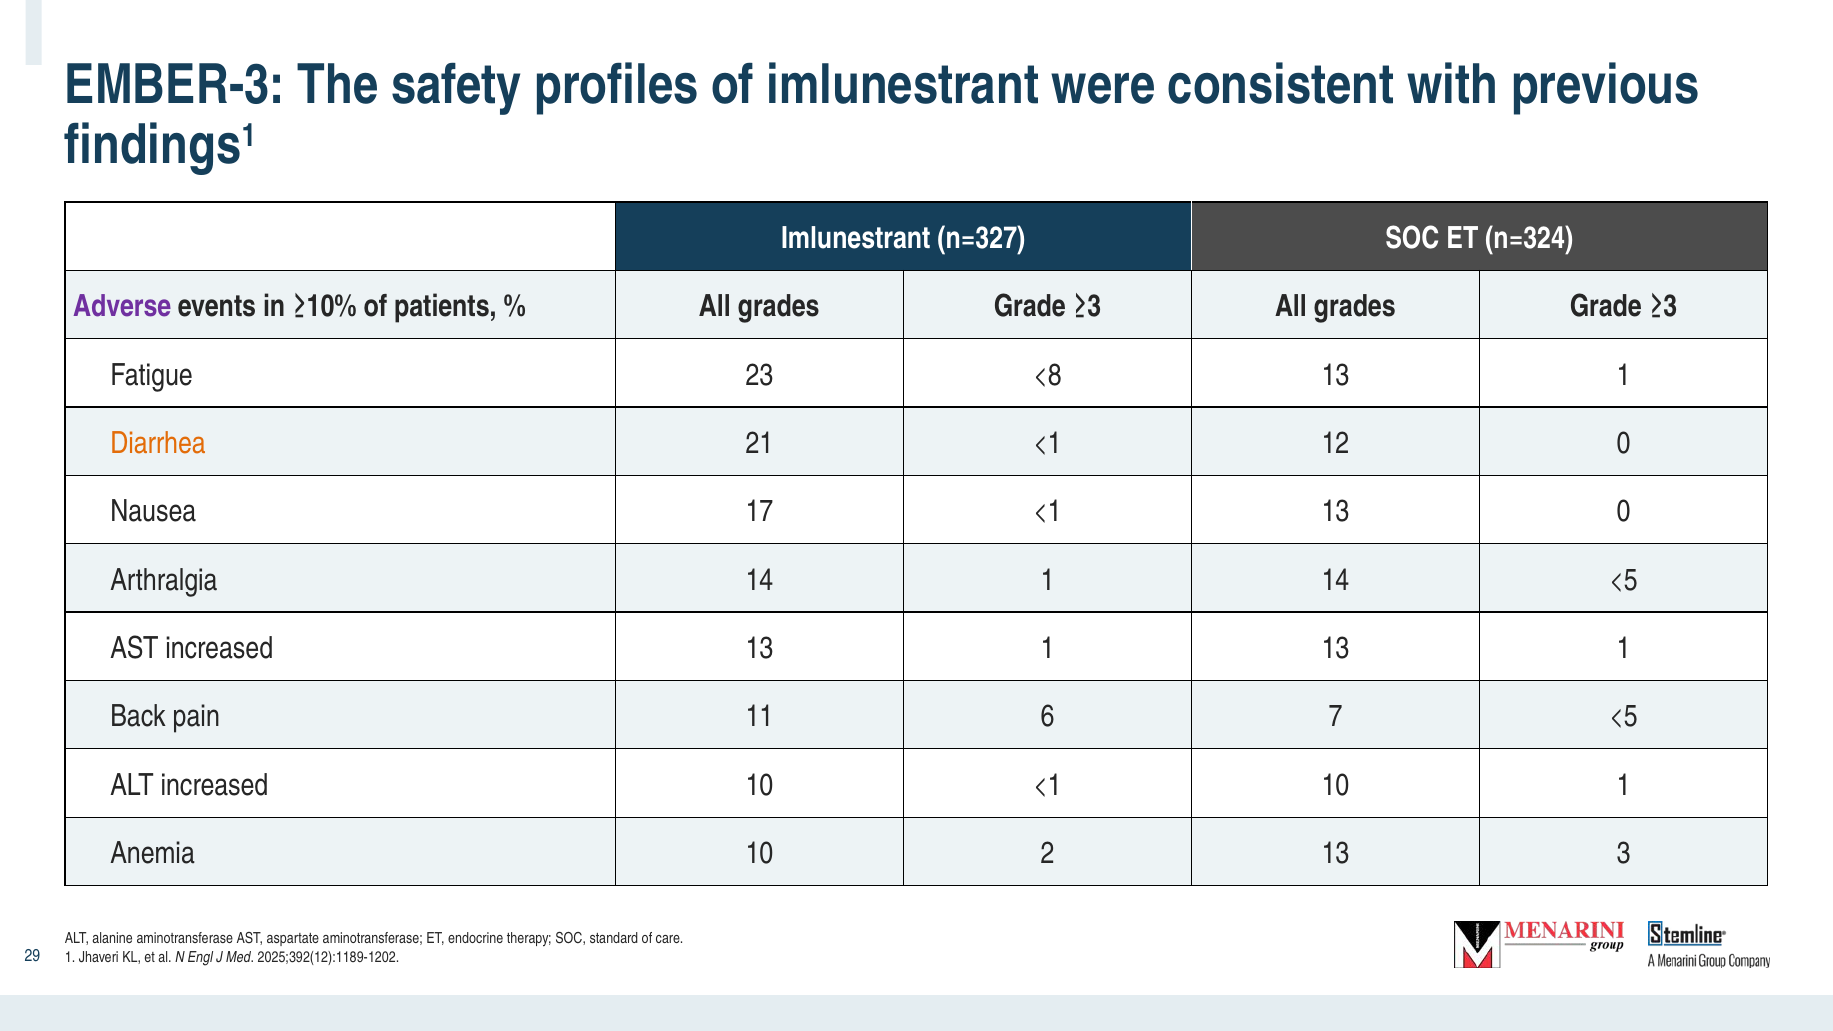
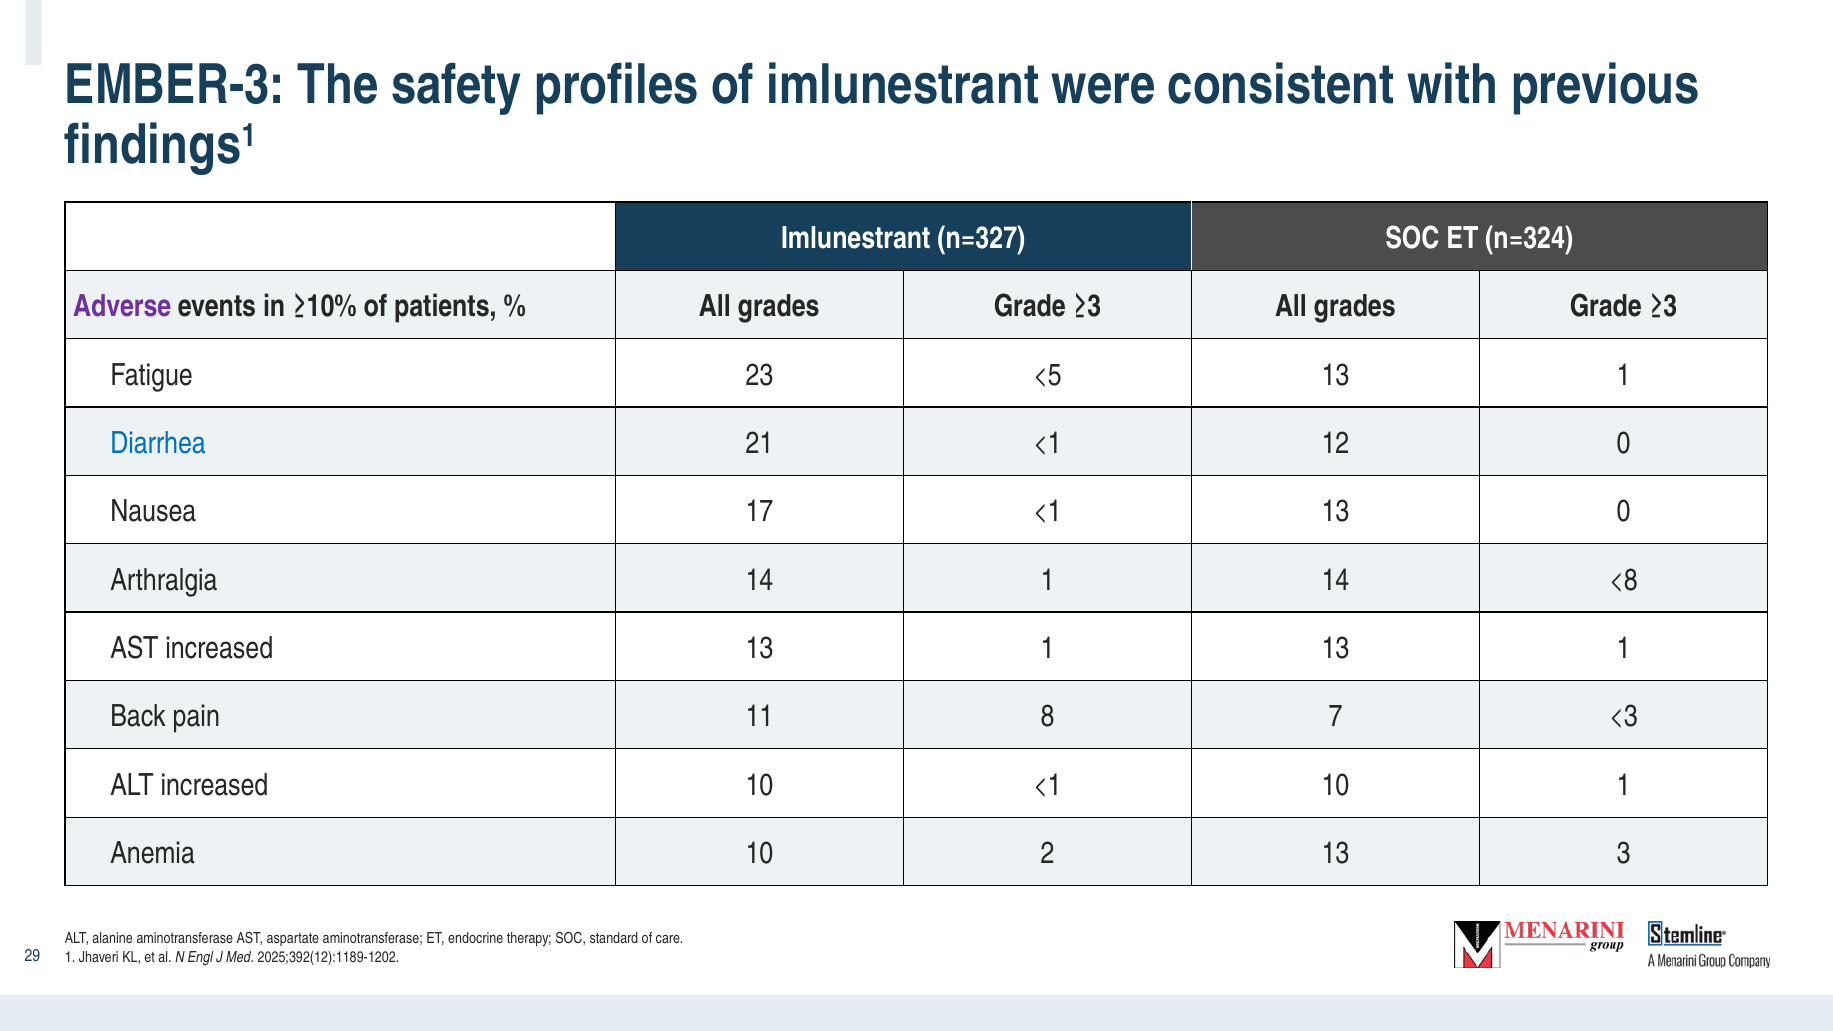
<8: <8 -> <5
Diarrhea colour: orange -> blue
14 <5: <5 -> <8
6: 6 -> 8
7 <5: <5 -> <3
